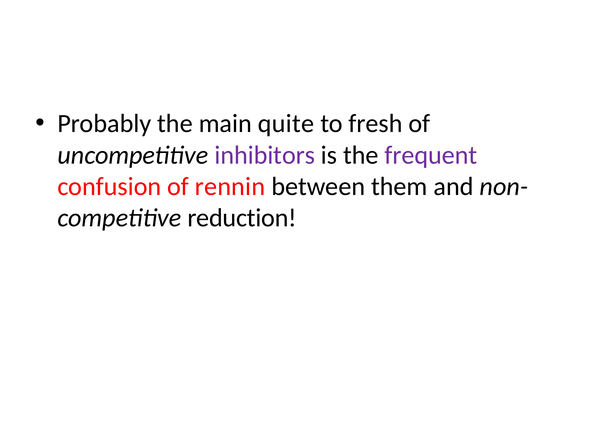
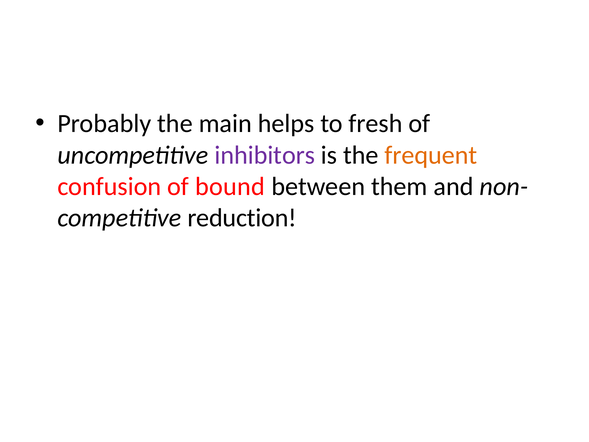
quite: quite -> helps
frequent colour: purple -> orange
rennin: rennin -> bound
